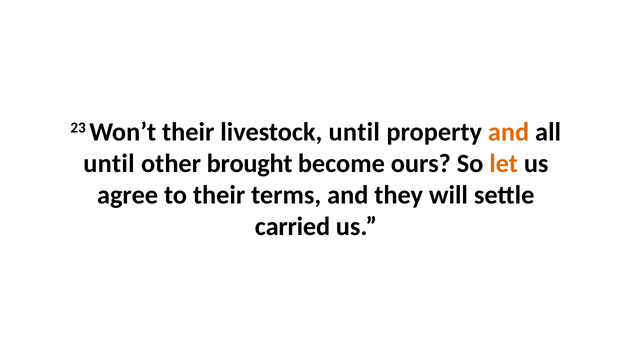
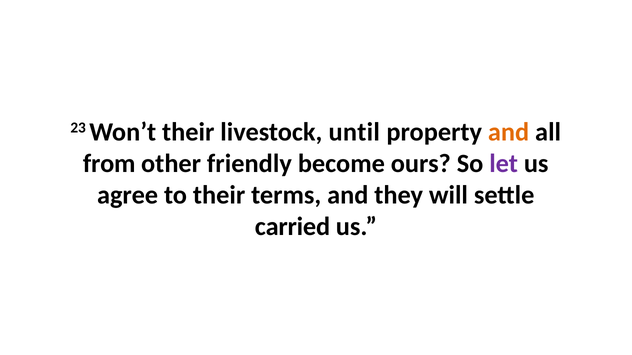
until at (109, 164): until -> from
brought: brought -> friendly
let colour: orange -> purple
